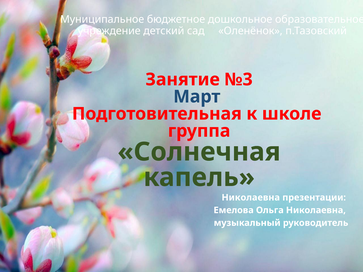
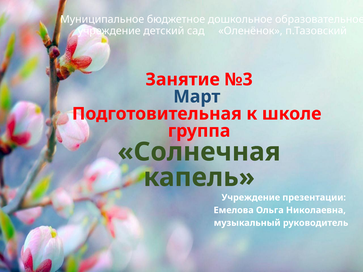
Николаевна at (251, 198): Николаевна -> Учреждение
